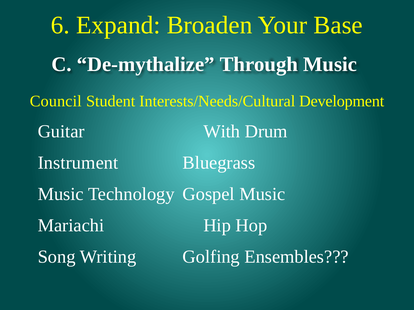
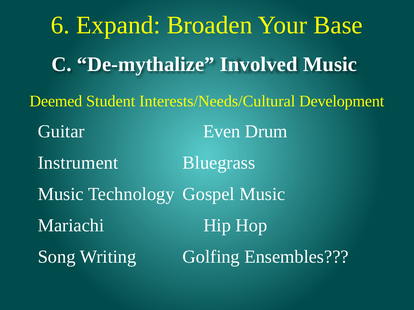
Through: Through -> Involved
Council: Council -> Deemed
With: With -> Even
